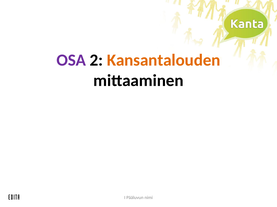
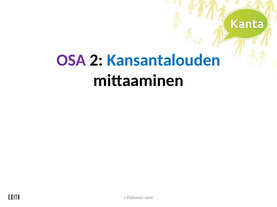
Kansantalouden colour: orange -> blue
